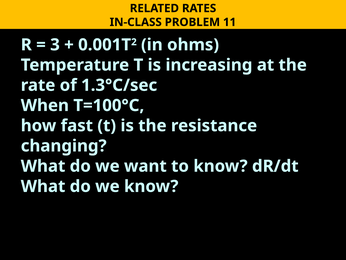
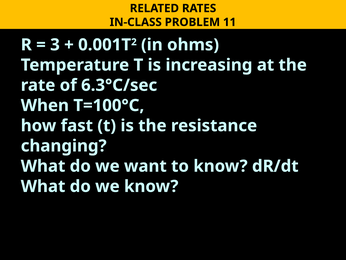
1.3°C/sec: 1.3°C/sec -> 6.3°C/sec
